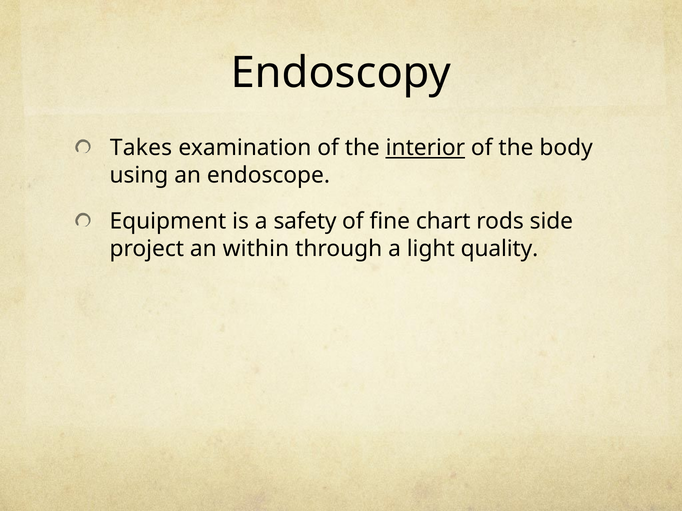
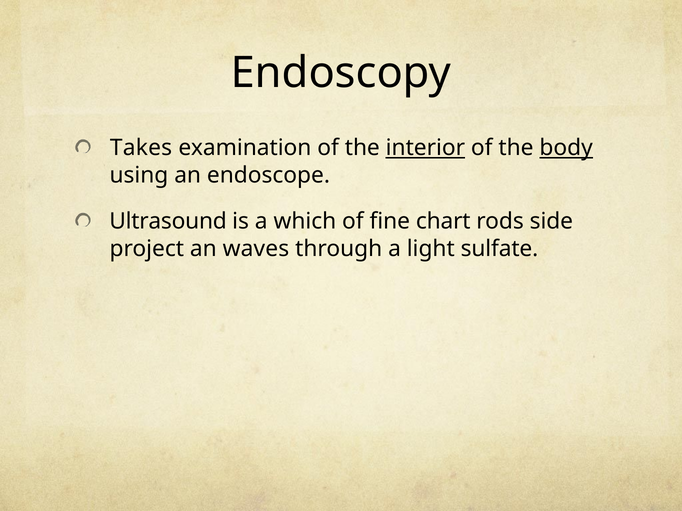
body underline: none -> present
Equipment: Equipment -> Ultrasound
safety: safety -> which
within: within -> waves
quality: quality -> sulfate
